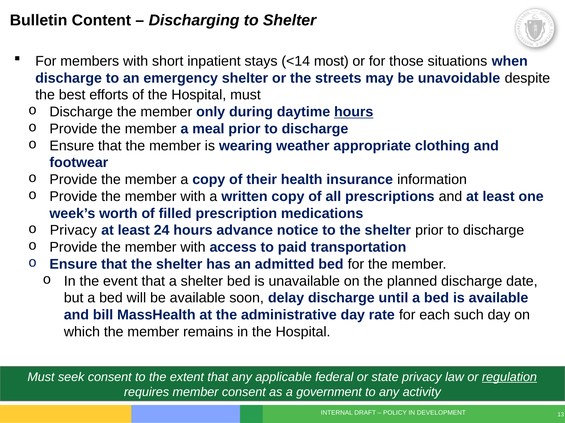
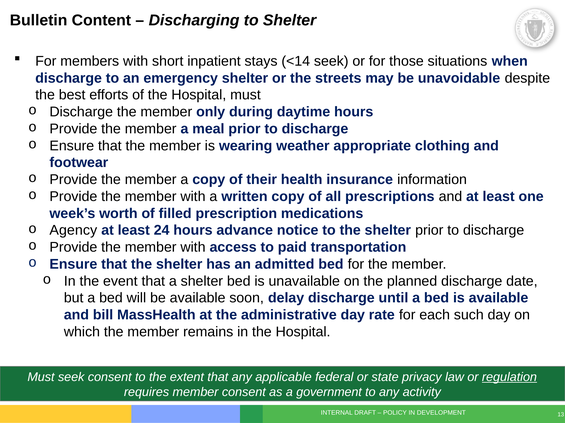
<14 most: most -> seek
hours at (354, 112) underline: present -> none
Privacy at (73, 231): Privacy -> Agency
